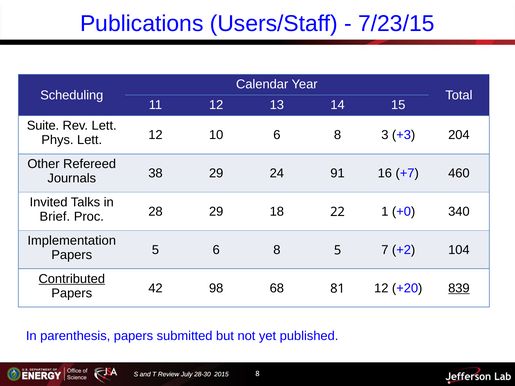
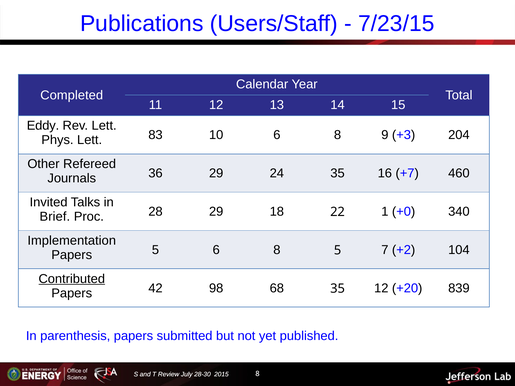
Scheduling: Scheduling -> Completed
Suite: Suite -> Eddy
Lett 12: 12 -> 83
3: 3 -> 9
38: 38 -> 36
24 91: 91 -> 35
68 81: 81 -> 35
839 underline: present -> none
